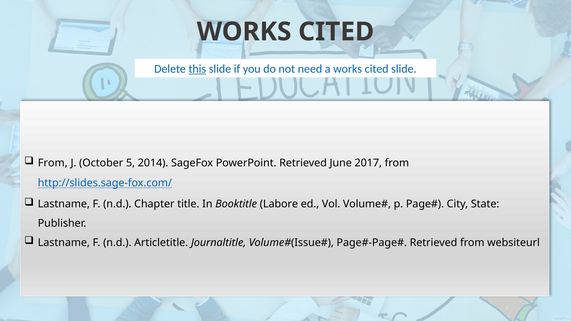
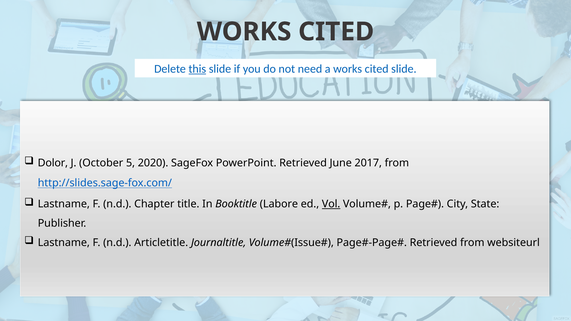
From at (53, 163): From -> Dolor
2014: 2014 -> 2020
Vol underline: none -> present
